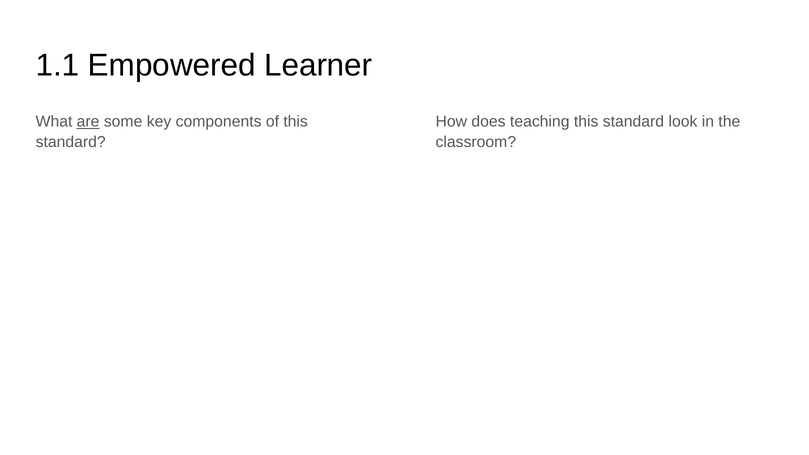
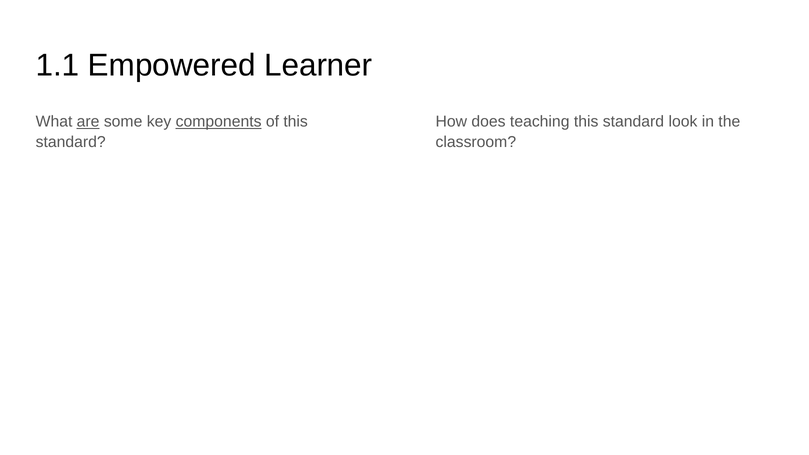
components underline: none -> present
